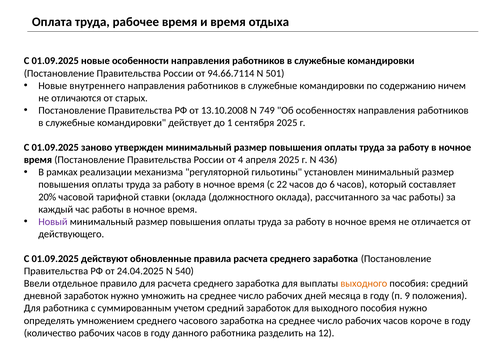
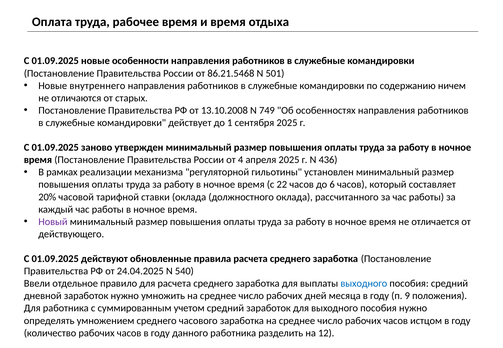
94.66.7114: 94.66.7114 -> 86.21.5468
выходного at (364, 284) colour: orange -> blue
короче: короче -> истцом
